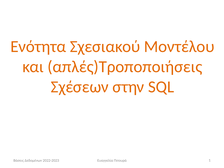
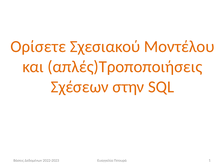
Ενότητα: Ενότητα -> Ορίσετε
